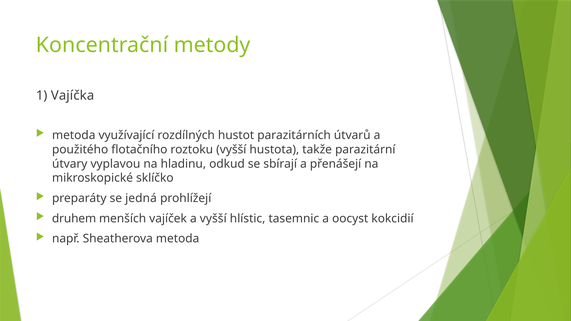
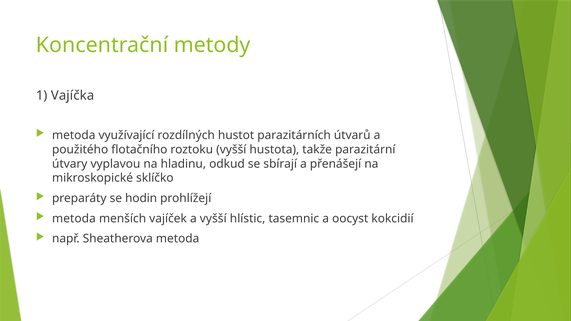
jedná: jedná -> hodin
druhem at (74, 219): druhem -> metoda
